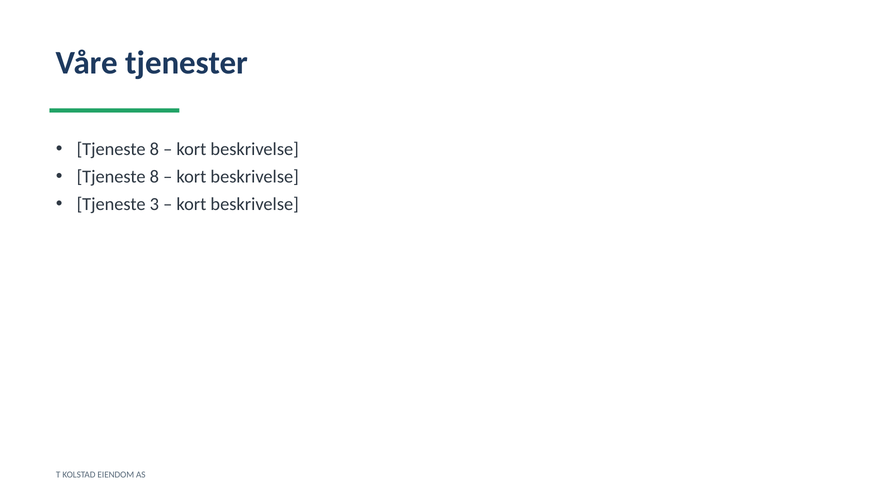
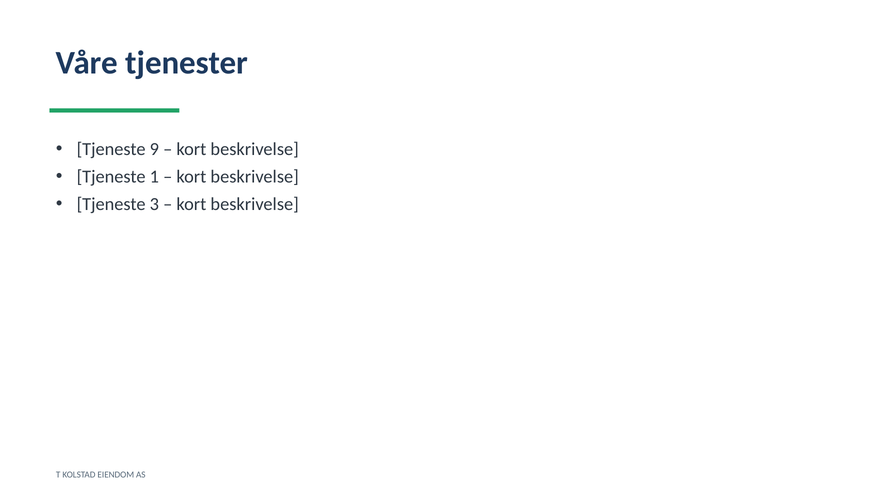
8 at (154, 149): 8 -> 9
8 at (154, 177): 8 -> 1
